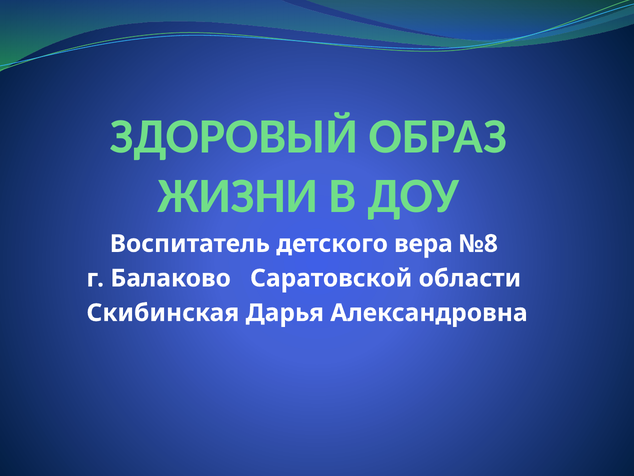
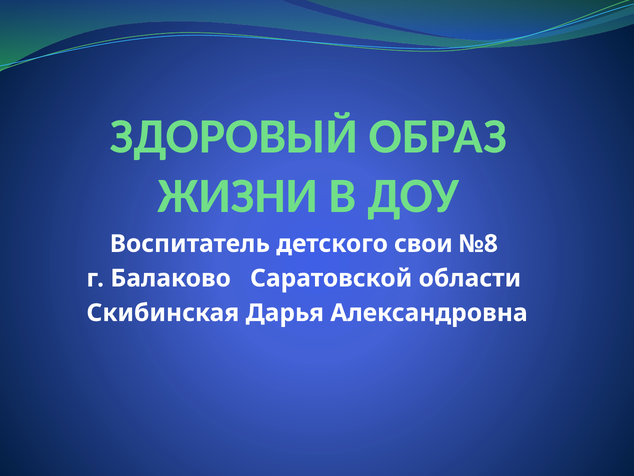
вера: вера -> свои
